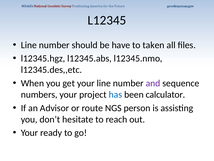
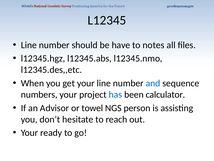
taken: taken -> notes
and colour: purple -> blue
route: route -> towel
